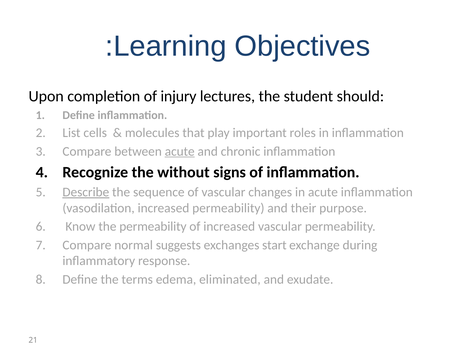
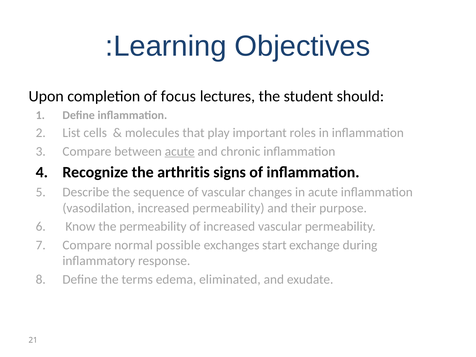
injury: injury -> focus
without: without -> arthritis
Describe underline: present -> none
suggests: suggests -> possible
